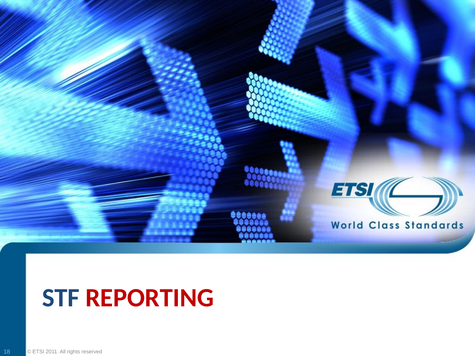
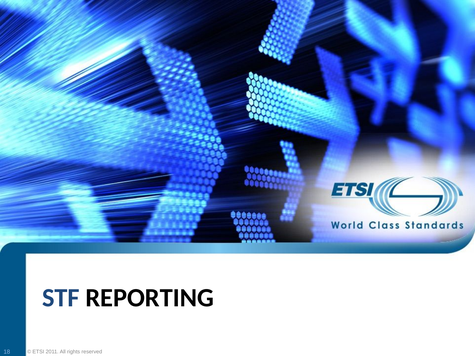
REPORTING colour: red -> black
